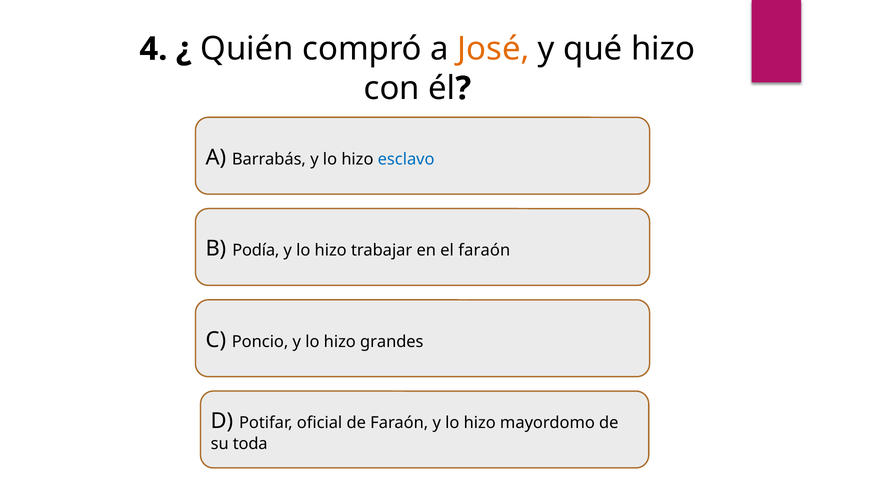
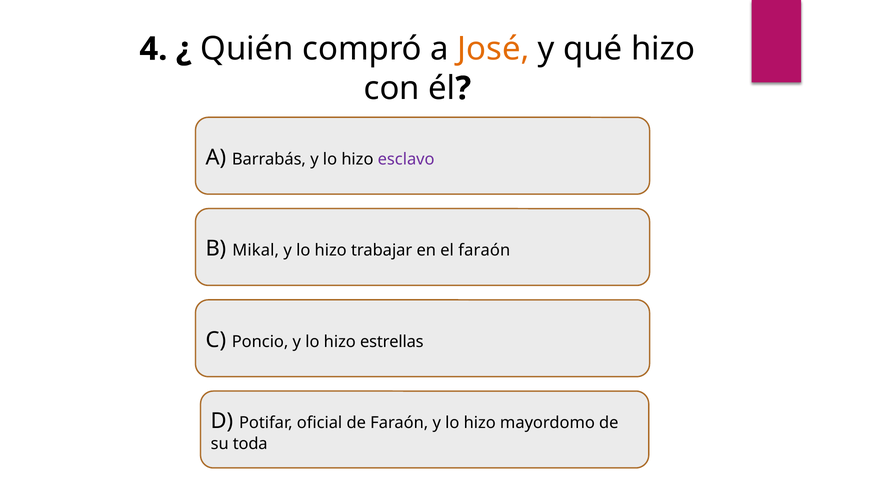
esclavo colour: blue -> purple
Podía: Podía -> Mikal
grandes: grandes -> estrellas
